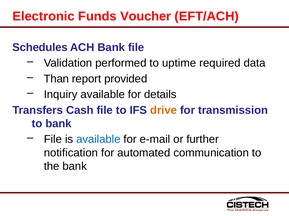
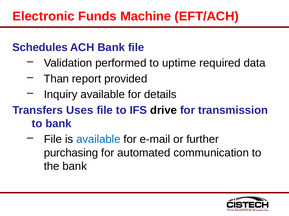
Voucher: Voucher -> Machine
Cash: Cash -> Uses
drive colour: orange -> black
notification: notification -> purchasing
